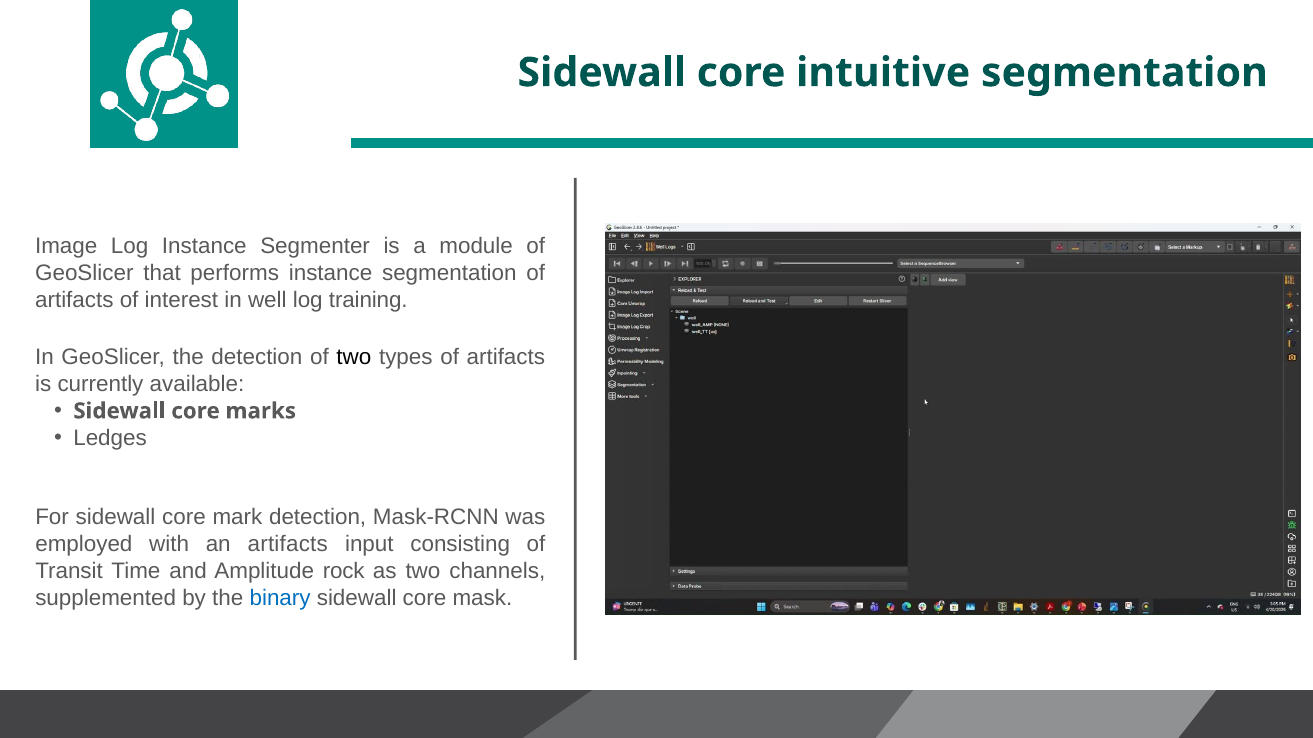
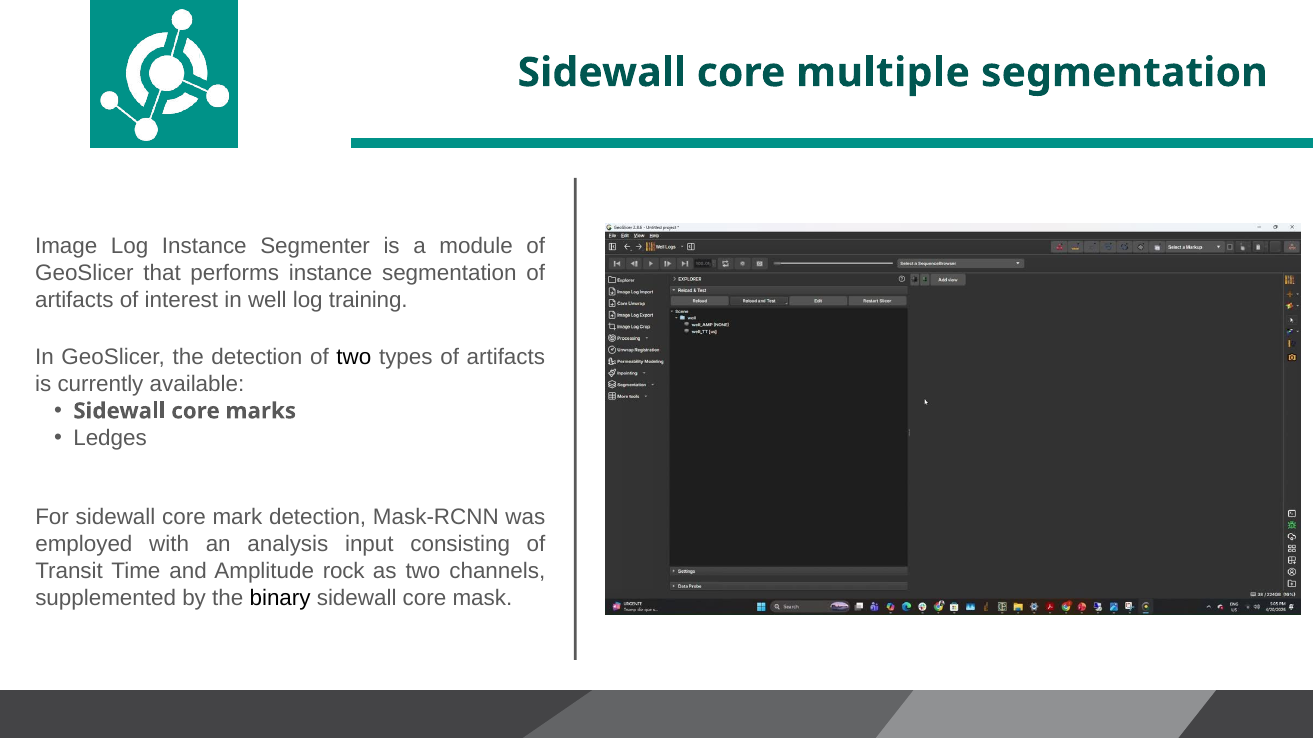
intuitive: intuitive -> multiple
an artifacts: artifacts -> analysis
binary colour: blue -> black
